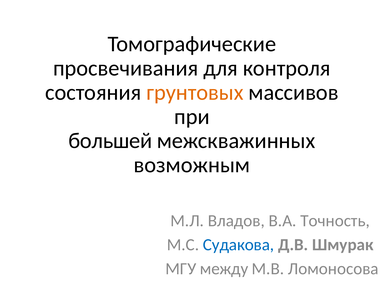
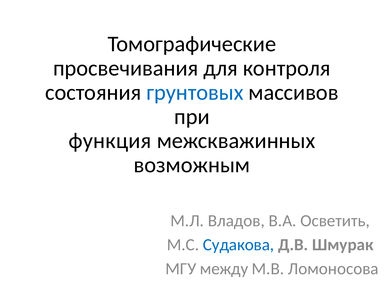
грунтовых colour: orange -> blue
большей: большей -> функция
Точность: Точность -> Осветить
